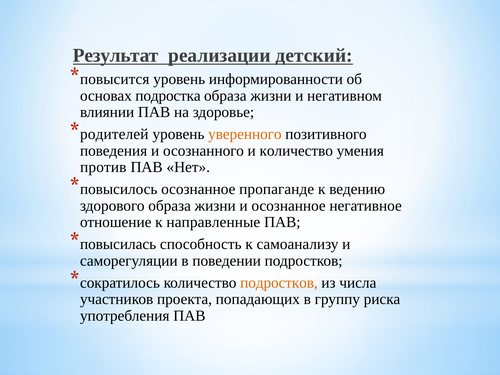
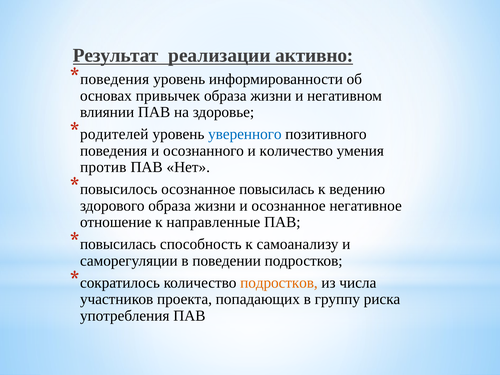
детский: детский -> активно
повысится at (115, 79): повысится -> поведения
подростка: подростка -> привычек
уверенного colour: orange -> blue
осознанное пропаганде: пропаганде -> повысилась
